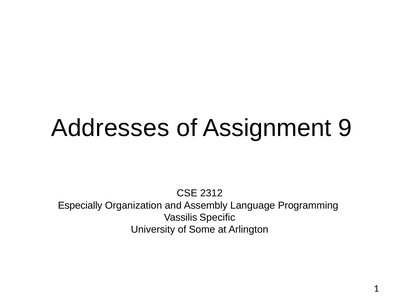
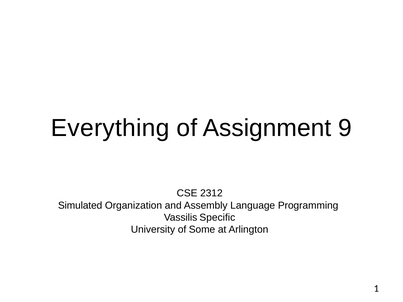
Addresses: Addresses -> Everything
Especially: Especially -> Simulated
